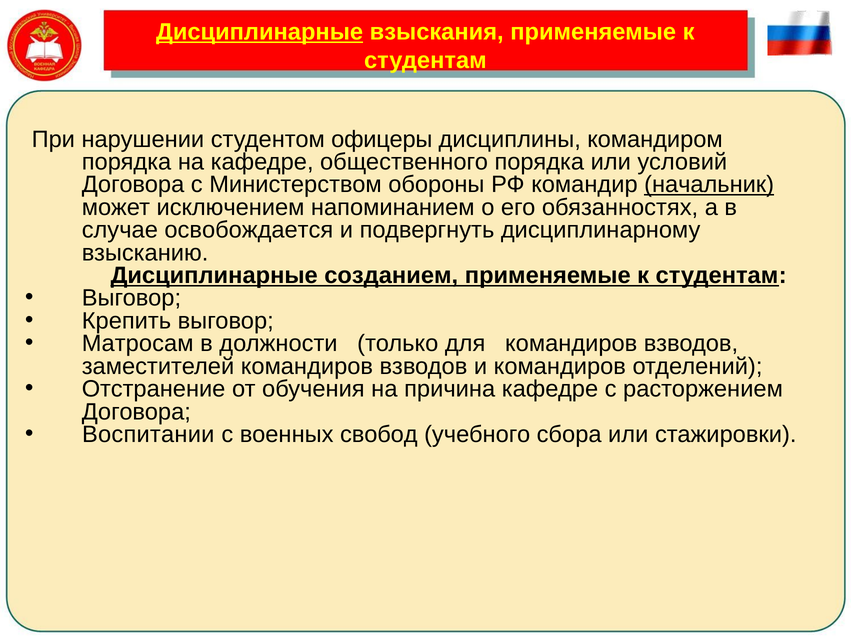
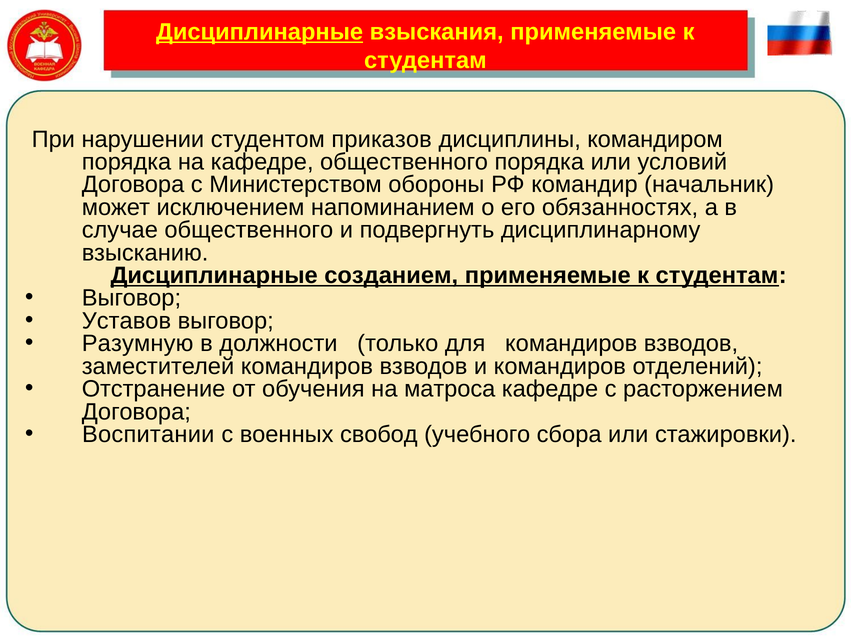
офицеры: офицеры -> приказов
начальник underline: present -> none
случае освобождается: освобождается -> общественного
Крепить: Крепить -> Уставов
Матросам: Матросам -> Разумную
причина: причина -> матроса
